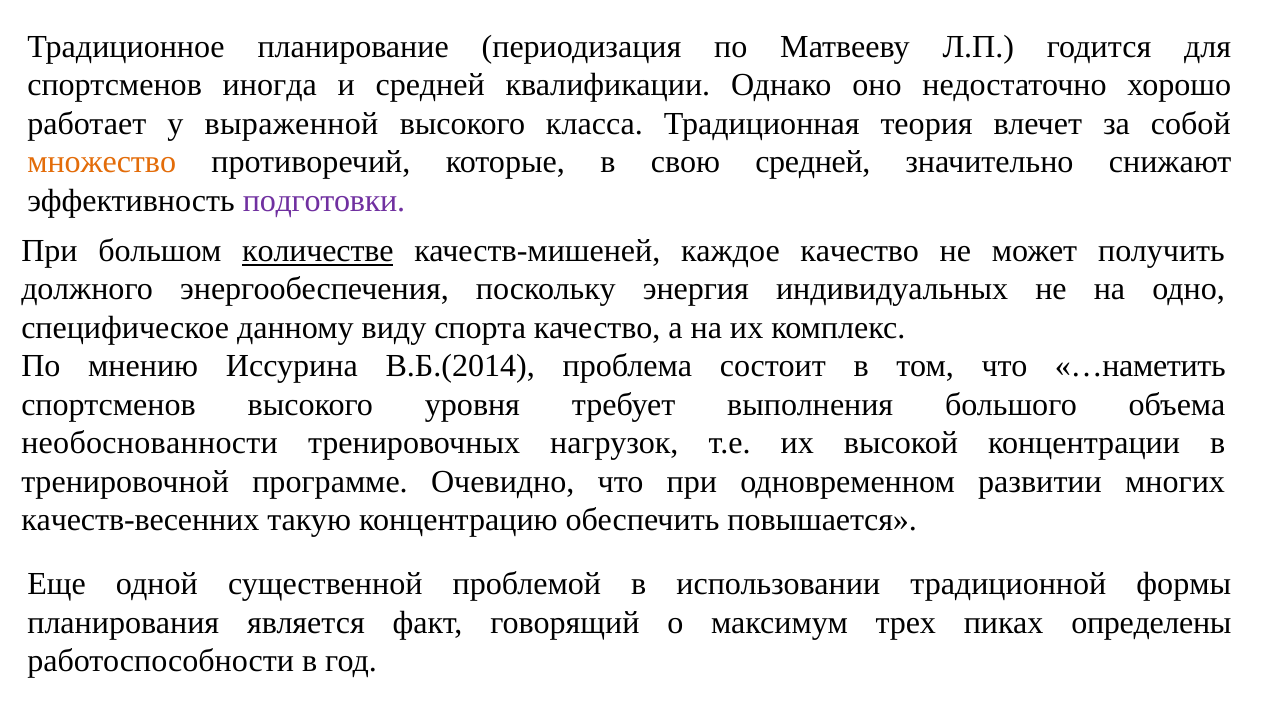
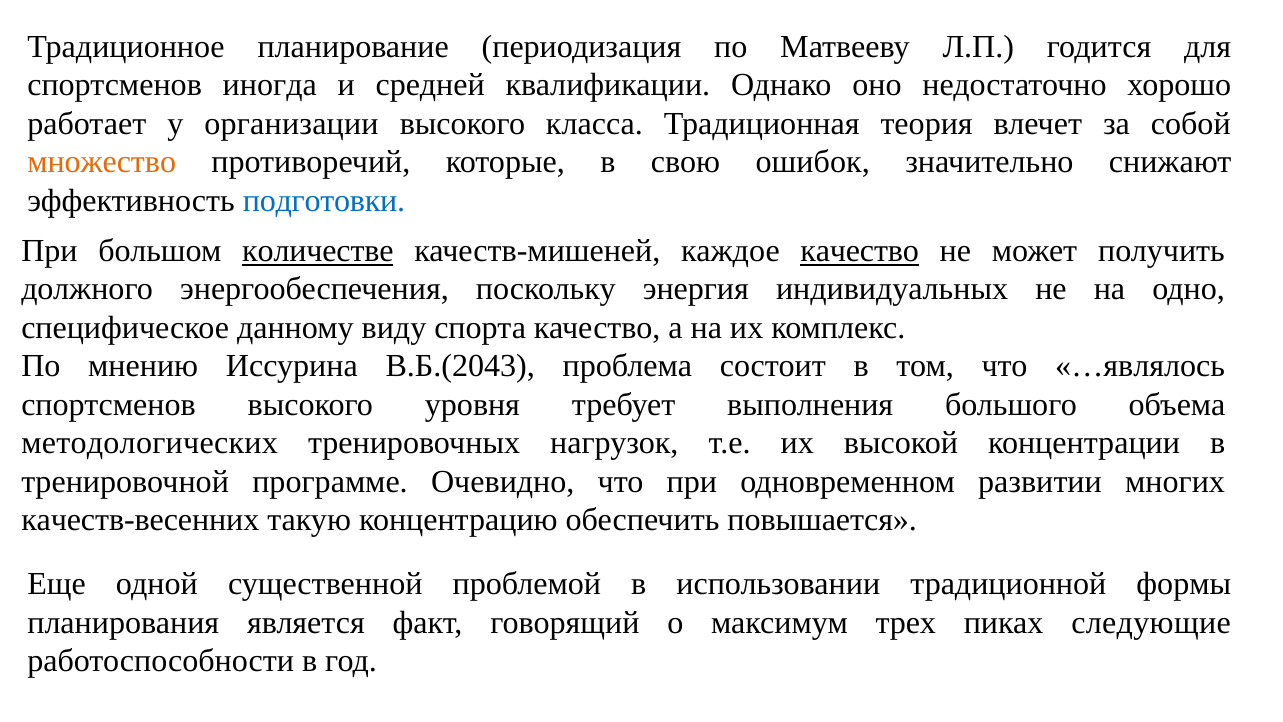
выраженной: выраженной -> организации
свою средней: средней -> ошибок
подготовки colour: purple -> blue
качество at (860, 251) underline: none -> present
В.Б.(2014: В.Б.(2014 -> В.Б.(2043
…наметить: …наметить -> …являлось
необоснованности: необоснованности -> методологических
определены: определены -> следующие
